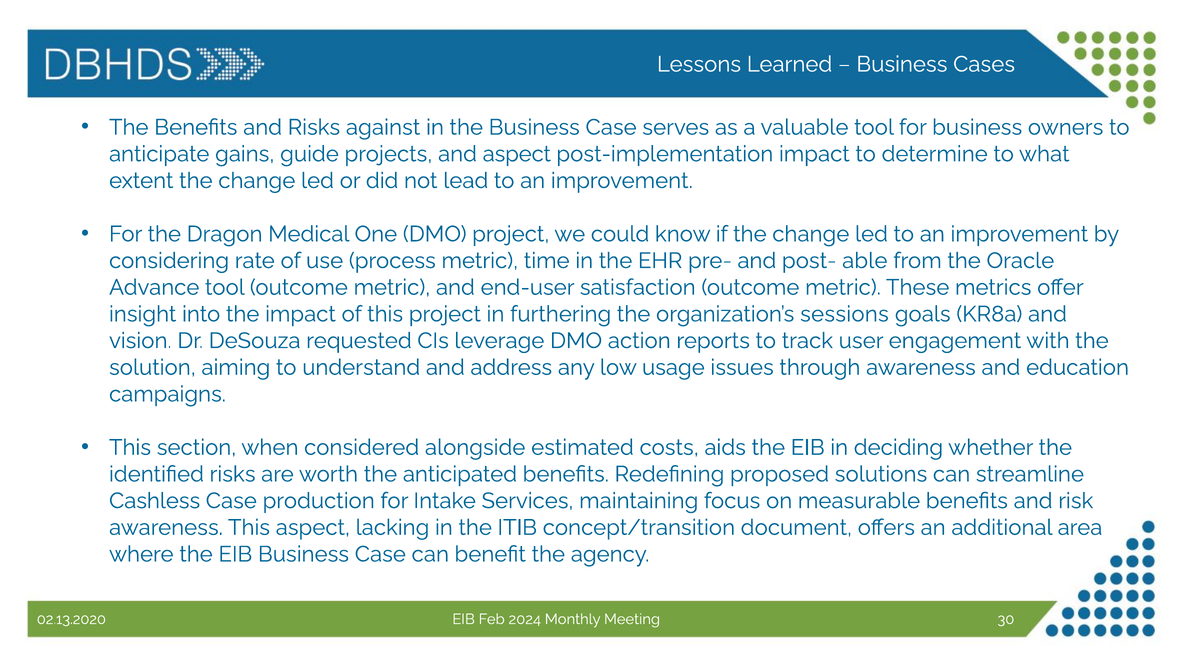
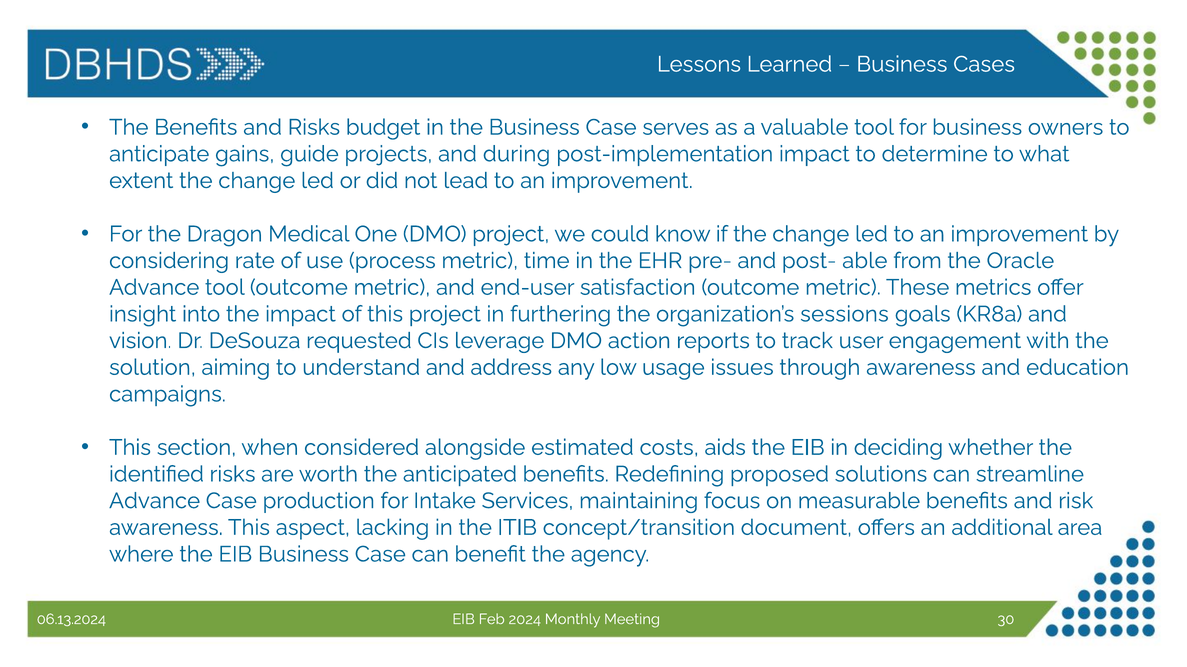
against: against -> budget
and aspect: aspect -> during
Cashless at (155, 501): Cashless -> Advance
02.13.2020: 02.13.2020 -> 06.13.2024
